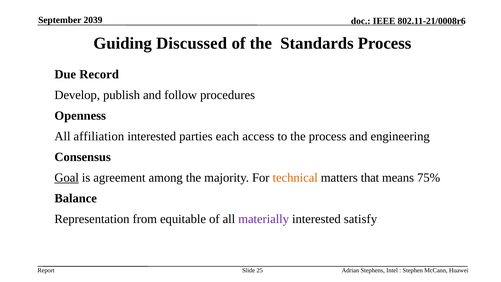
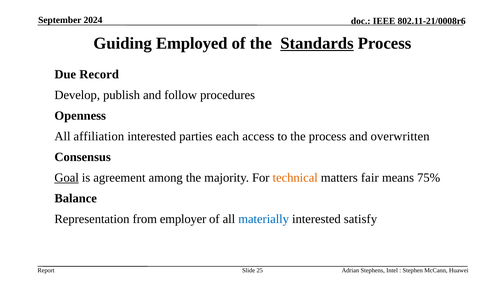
2039: 2039 -> 2024
Discussed: Discussed -> Employed
Standards underline: none -> present
engineering: engineering -> overwritten
that: that -> fair
equitable: equitable -> employer
materially colour: purple -> blue
